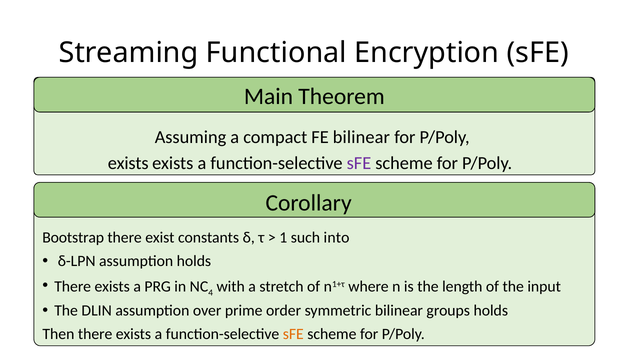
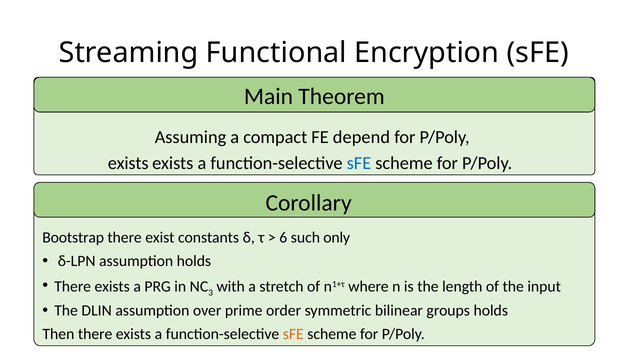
FE bilinear: bilinear -> depend
sFE at (359, 163) colour: purple -> blue
1: 1 -> 6
into: into -> only
4: 4 -> 3
